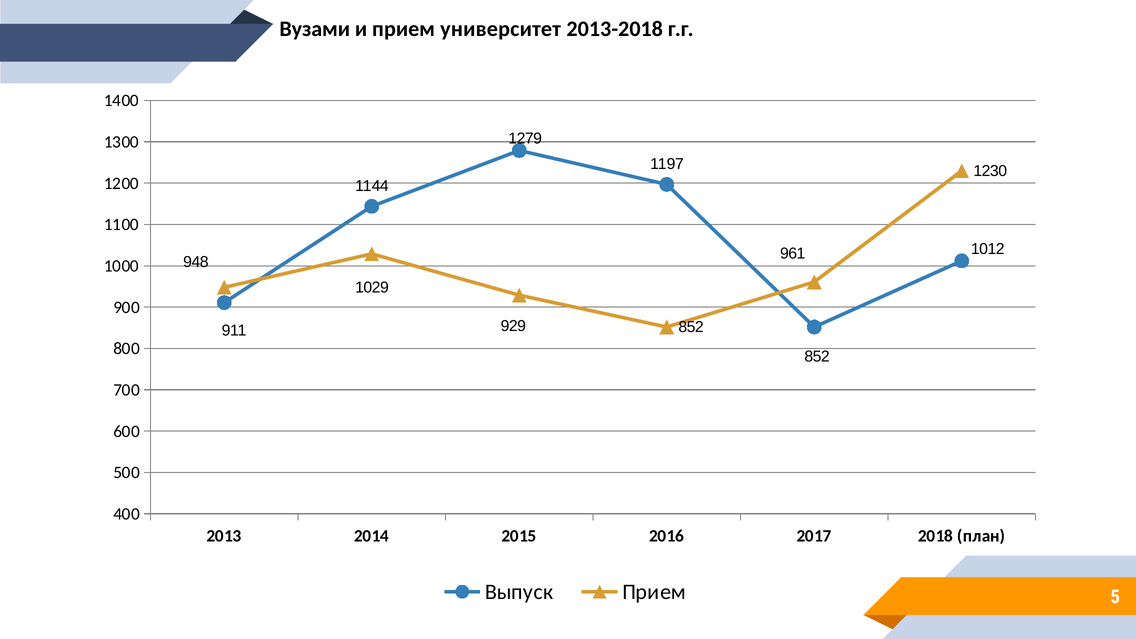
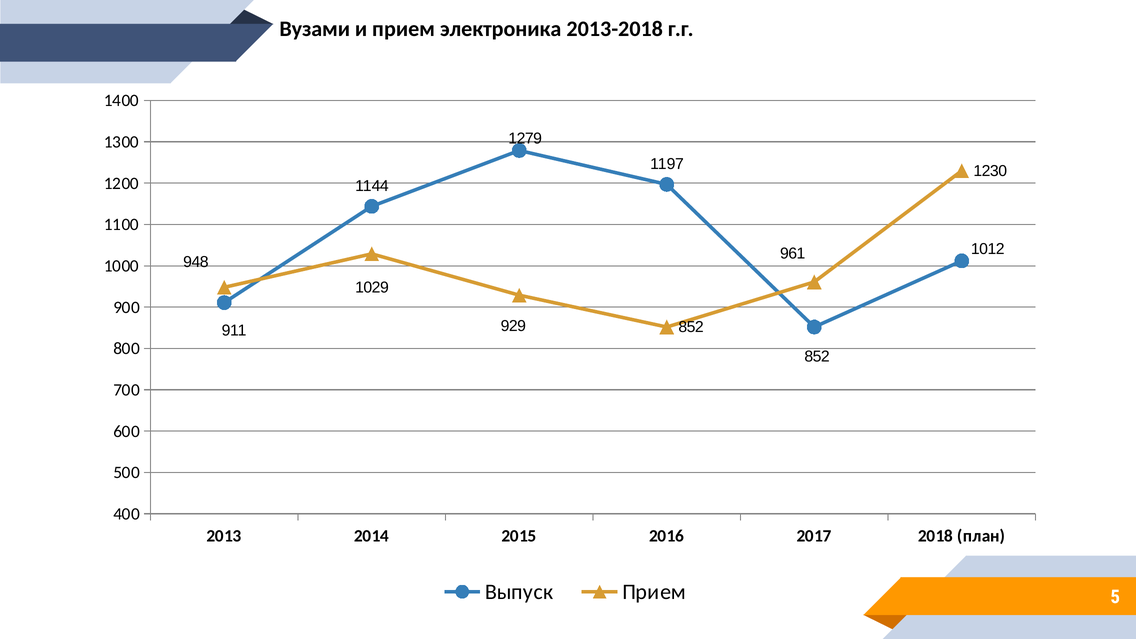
университет: университет -> электроника
